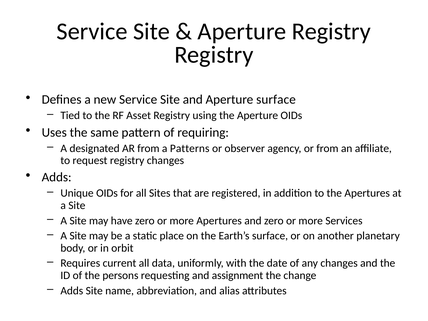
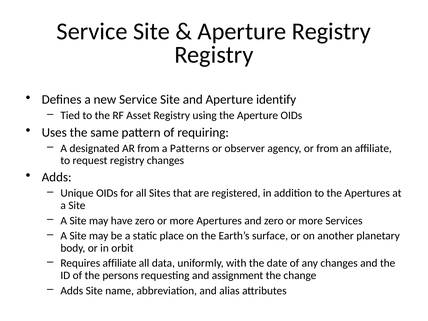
Aperture surface: surface -> identify
Requires current: current -> affiliate
